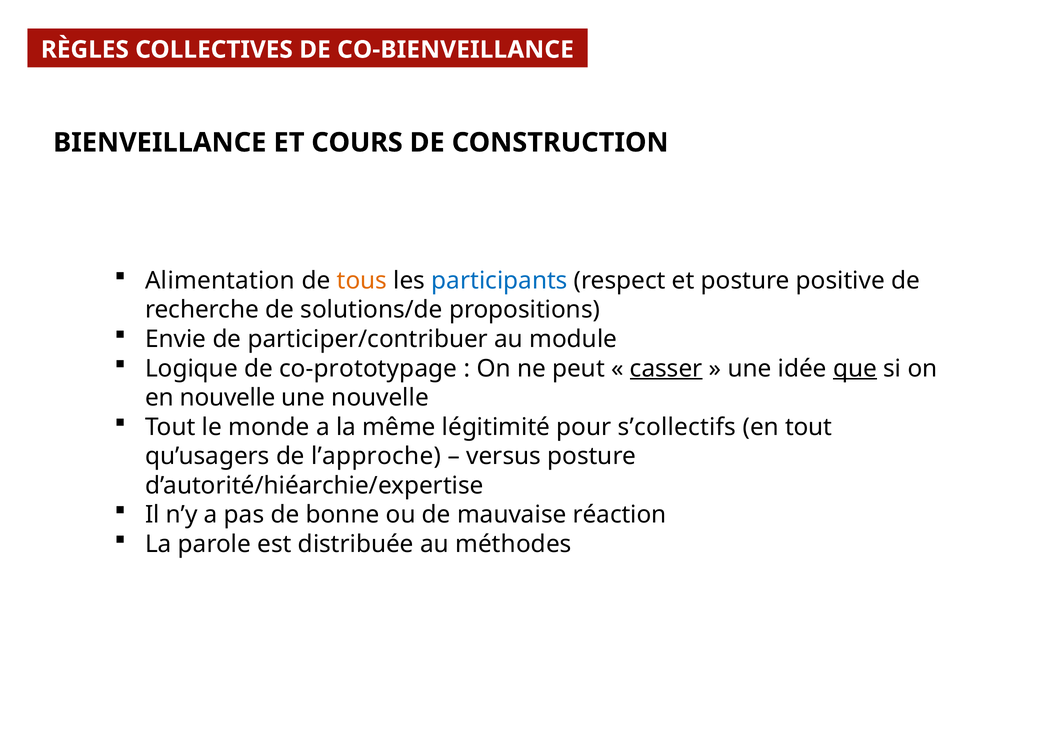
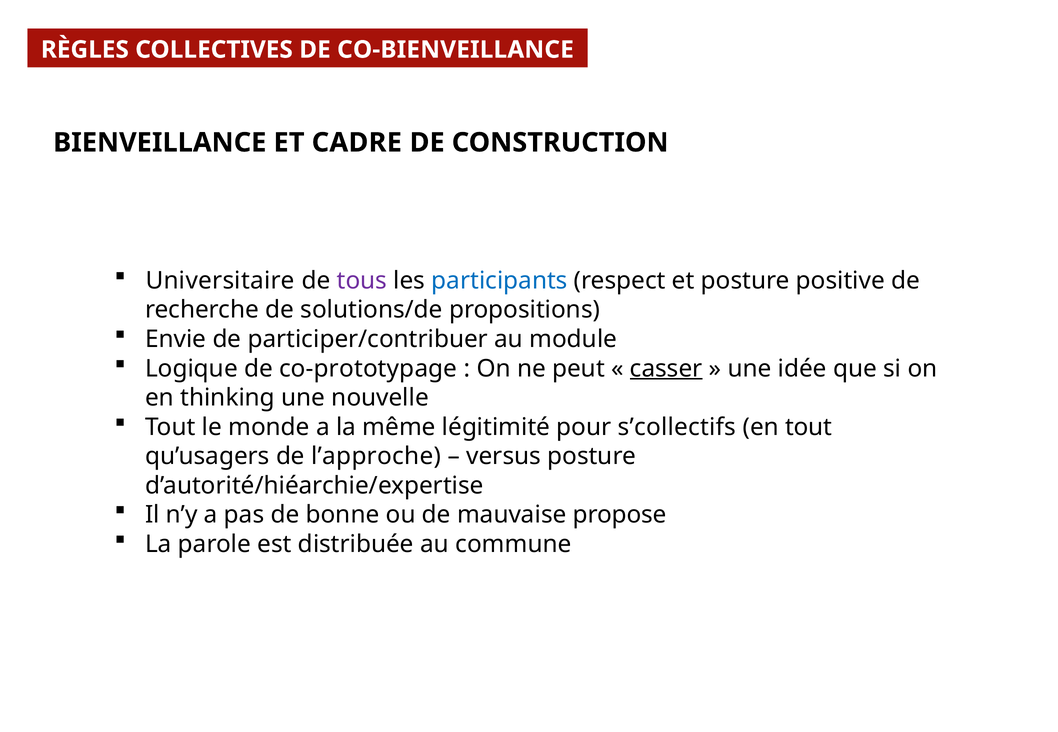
COURS: COURS -> CADRE
Alimentation: Alimentation -> Universitaire
tous colour: orange -> purple
que underline: present -> none
en nouvelle: nouvelle -> thinking
réaction: réaction -> propose
méthodes: méthodes -> commune
